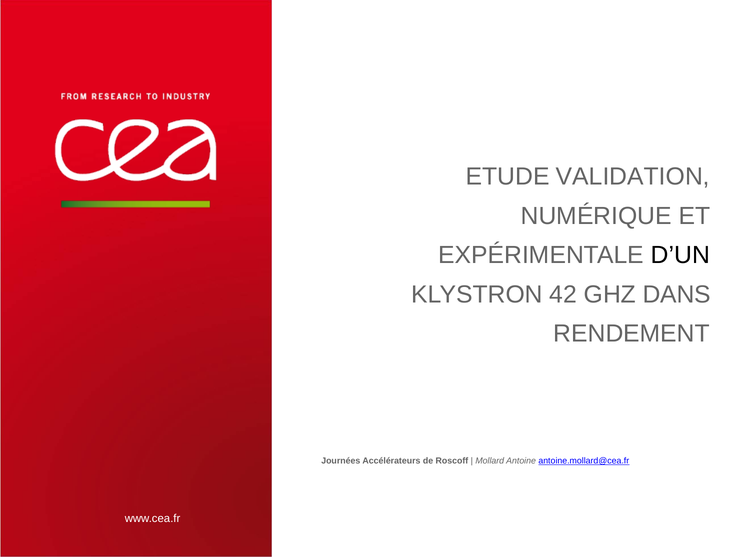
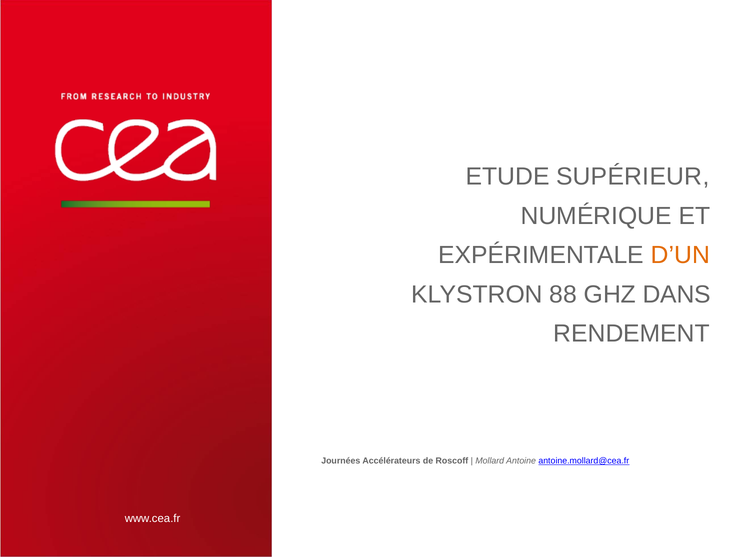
VALIDATION: VALIDATION -> SUPÉRIEUR
D’UN colour: black -> orange
42: 42 -> 88
